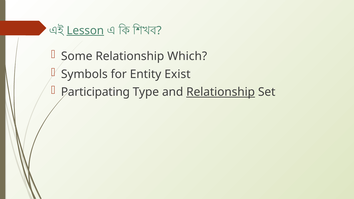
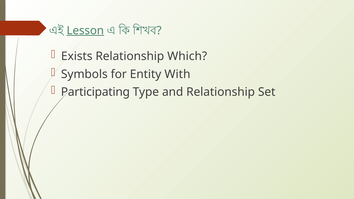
Some: Some -> Exists
Exist: Exist -> With
Relationship at (221, 92) underline: present -> none
